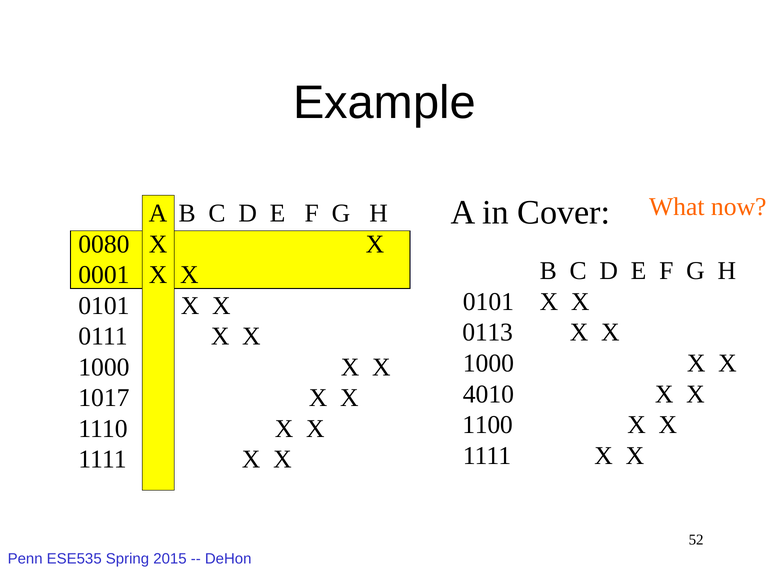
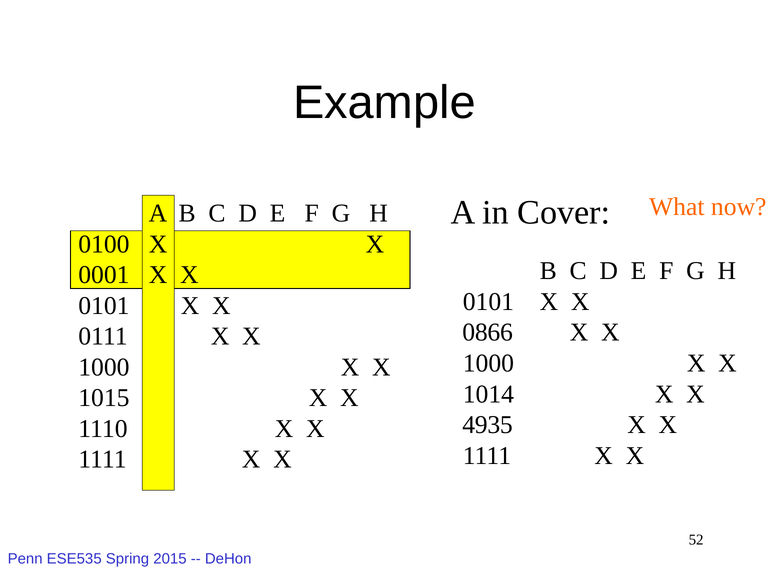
0080: 0080 -> 0100
0113: 0113 -> 0866
4010: 4010 -> 1014
1017: 1017 -> 1015
1100: 1100 -> 4935
